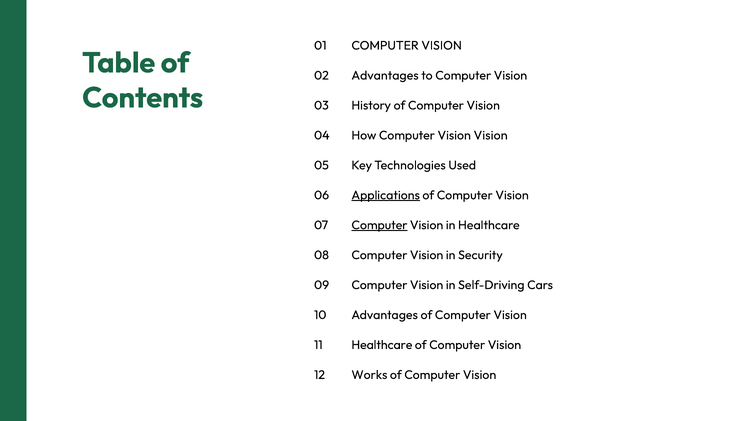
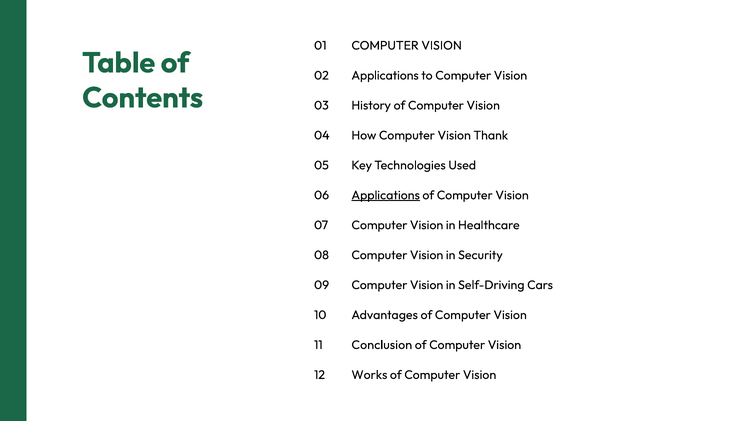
02 Advantages: Advantages -> Applications
Vision Vision: Vision -> Thank
Computer at (379, 225) underline: present -> none
11 Healthcare: Healthcare -> Conclusion
